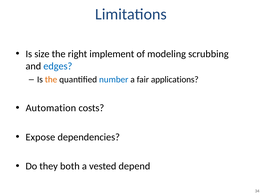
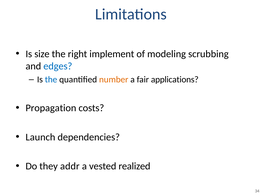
the at (51, 80) colour: orange -> blue
number colour: blue -> orange
Automation: Automation -> Propagation
Expose: Expose -> Launch
both: both -> addr
depend: depend -> realized
